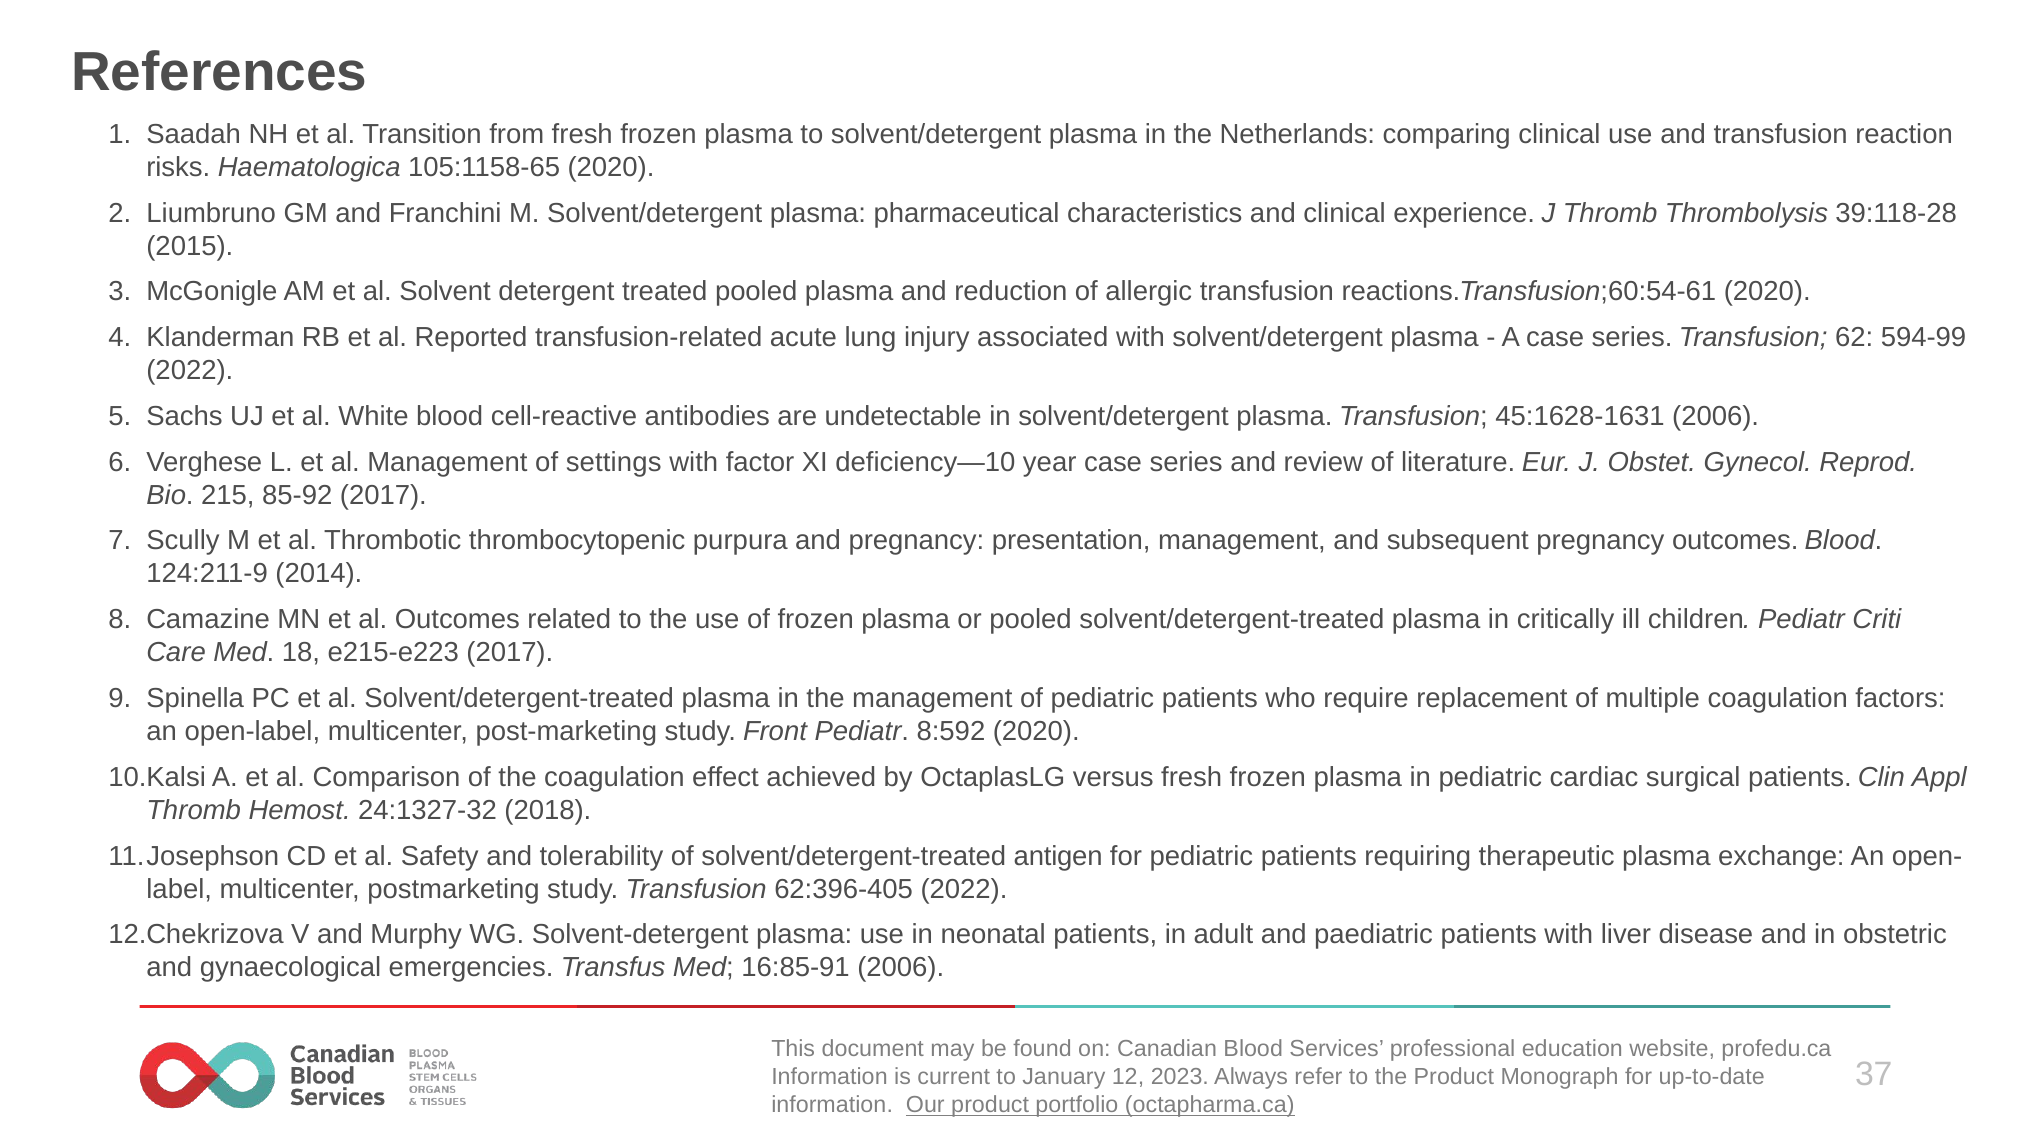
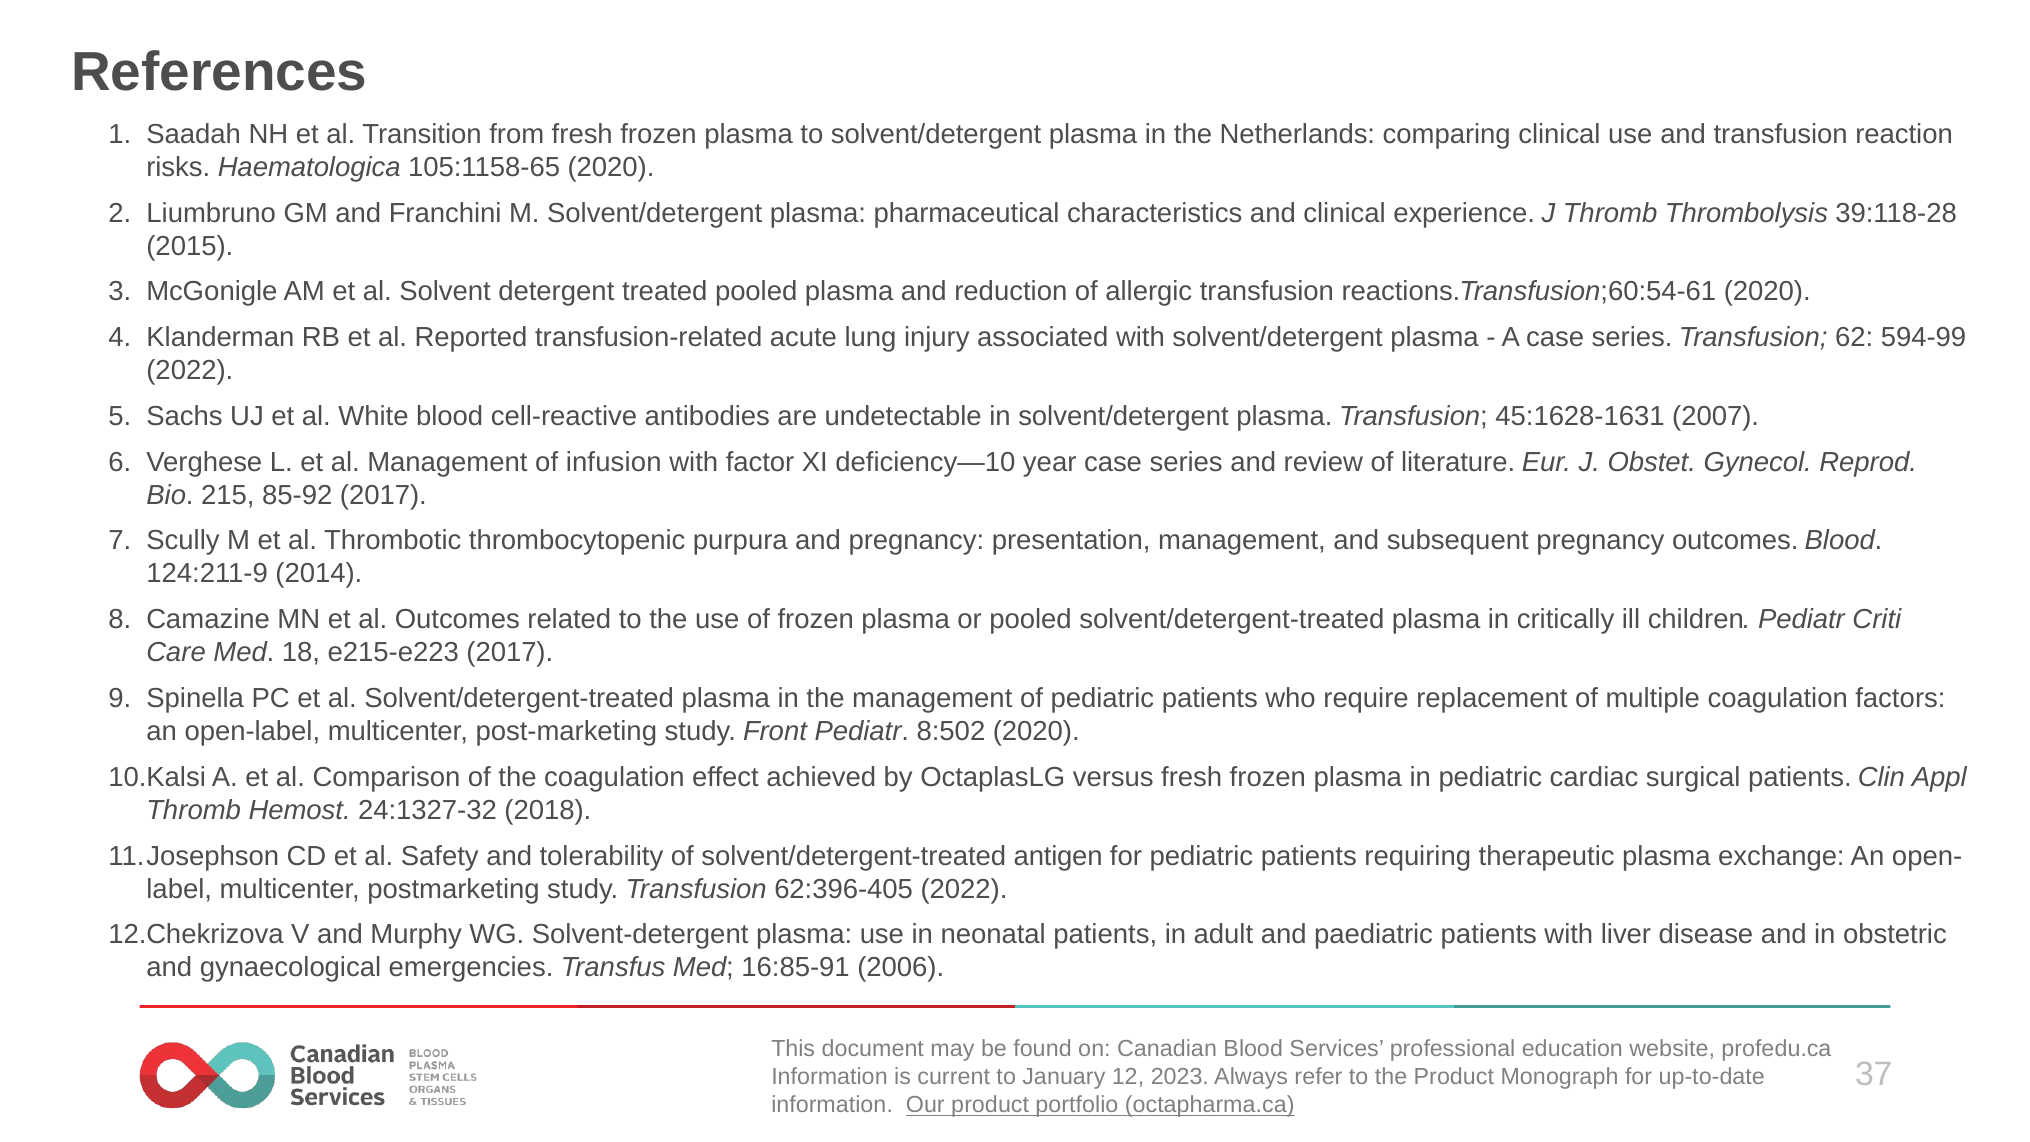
45:1628-1631 2006: 2006 -> 2007
settings: settings -> infusion
8:592: 8:592 -> 8:502
